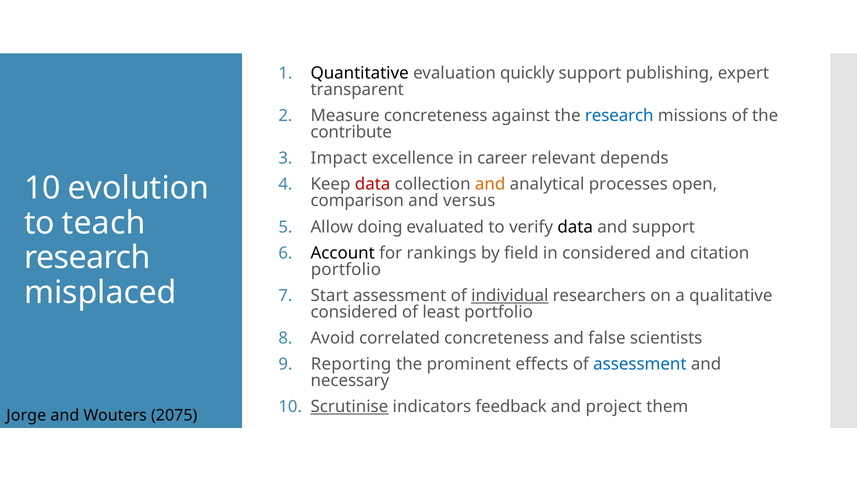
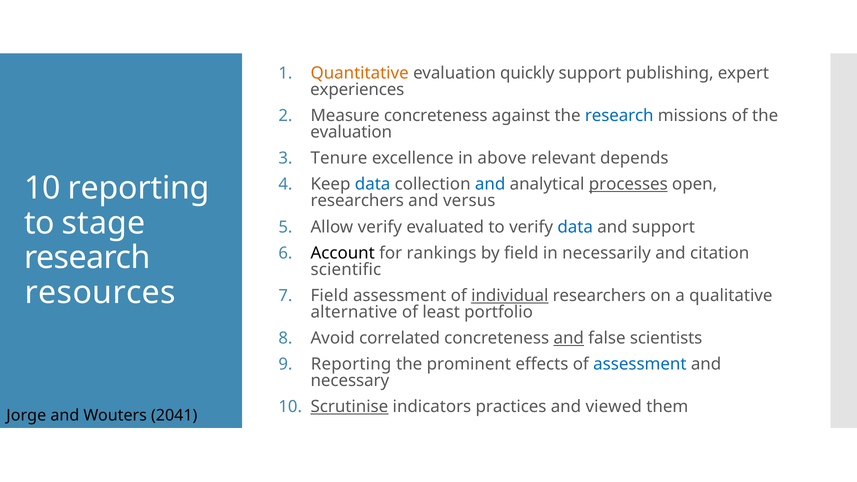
Quantitative colour: black -> orange
transparent: transparent -> experiences
contribute at (351, 132): contribute -> evaluation
Impact: Impact -> Tenure
career: career -> above
10 evolution: evolution -> reporting
data at (373, 184) colour: red -> blue
and at (490, 184) colour: orange -> blue
processes underline: none -> present
comparison at (357, 201): comparison -> researchers
teach: teach -> stage
Allow doing: doing -> verify
data at (575, 227) colour: black -> blue
in considered: considered -> necessarily
portfolio at (346, 270): portfolio -> scientific
misplaced: misplaced -> resources
Start at (330, 296): Start -> Field
considered at (354, 312): considered -> alternative
and at (569, 338) underline: none -> present
feedback: feedback -> practices
project: project -> viewed
2075: 2075 -> 2041
